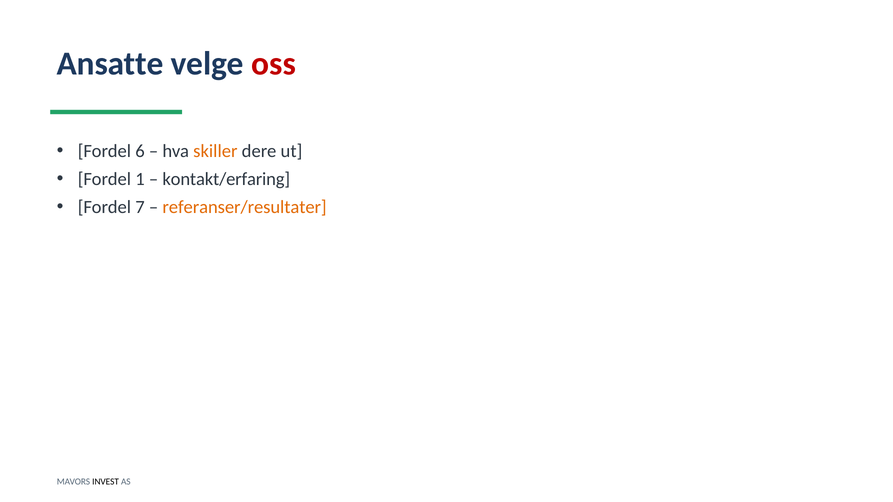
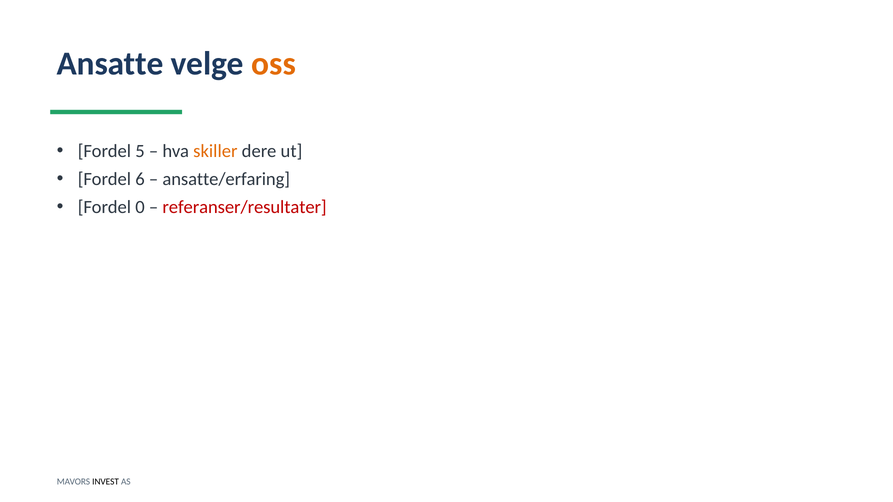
oss colour: red -> orange
6: 6 -> 5
1: 1 -> 6
kontakt/erfaring: kontakt/erfaring -> ansatte/erfaring
7: 7 -> 0
referanser/resultater colour: orange -> red
